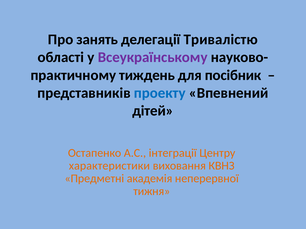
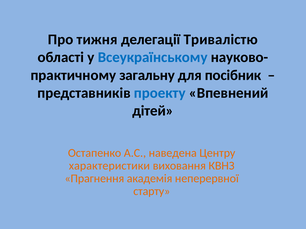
занять: занять -> тижня
Всеукраїнському colour: purple -> blue
тиждень: тиждень -> загальну
інтеграції: інтеграції -> наведена
Предметні: Предметні -> Прагнення
тижня: тижня -> старту
